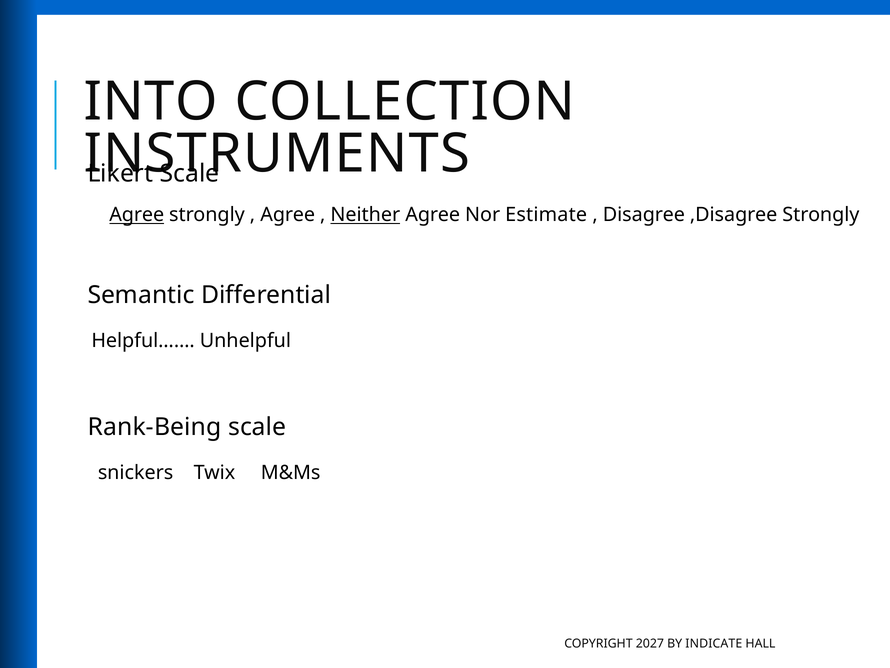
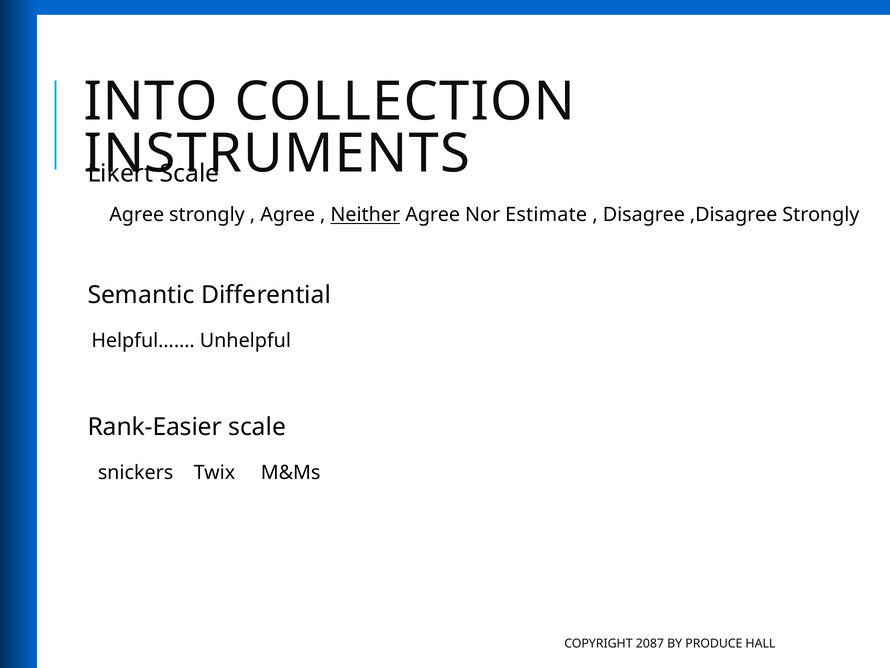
Agree at (137, 215) underline: present -> none
Rank-Being: Rank-Being -> Rank-Easier
2027: 2027 -> 2087
INDICATE: INDICATE -> PRODUCE
